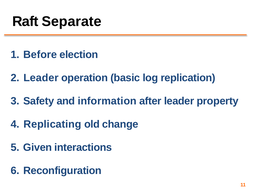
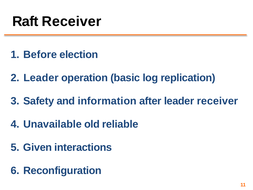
Raft Separate: Separate -> Receiver
leader property: property -> receiver
Replicating: Replicating -> Unavailable
change: change -> reliable
